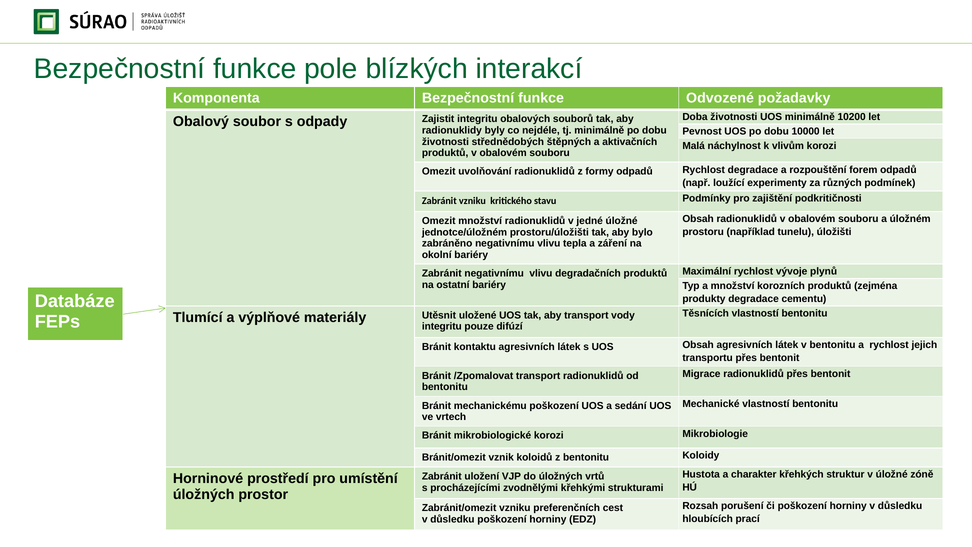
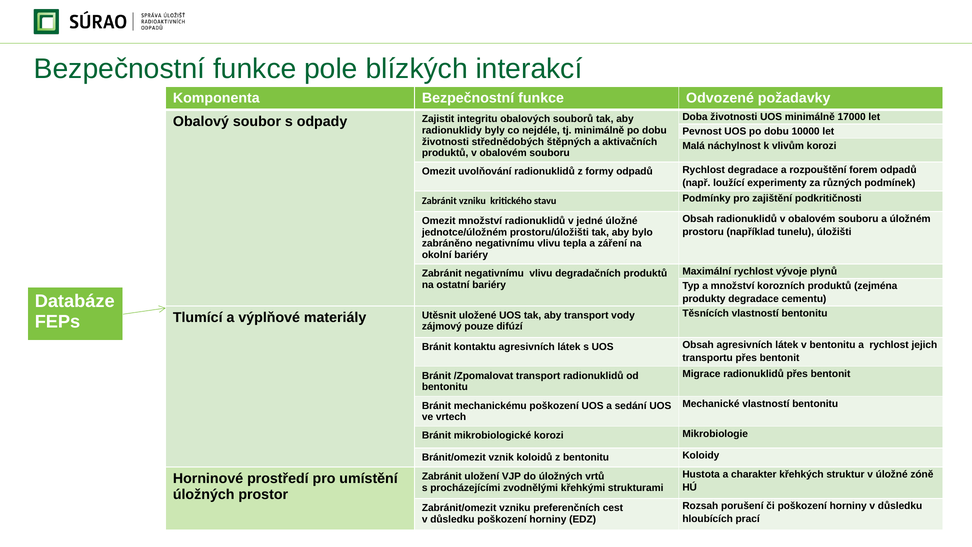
10200: 10200 -> 17000
integritu at (442, 326): integritu -> zájmový
